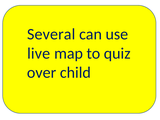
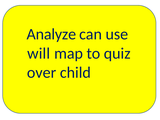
Several: Several -> Analyze
live: live -> will
